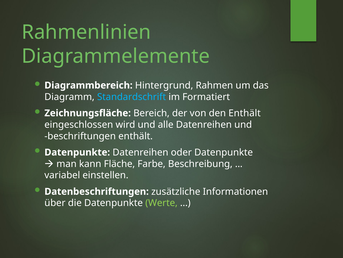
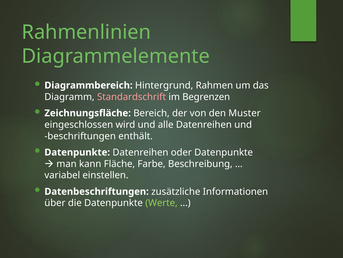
Standardschrift colour: light blue -> pink
Formatiert: Formatiert -> Begrenzen
den Enthält: Enthält -> Muster
